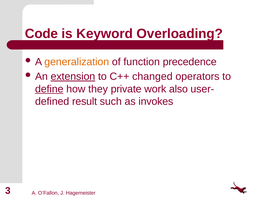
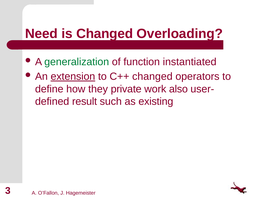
Code: Code -> Need
is Keyword: Keyword -> Changed
generalization colour: orange -> green
precedence: precedence -> instantiated
define underline: present -> none
invokes: invokes -> existing
